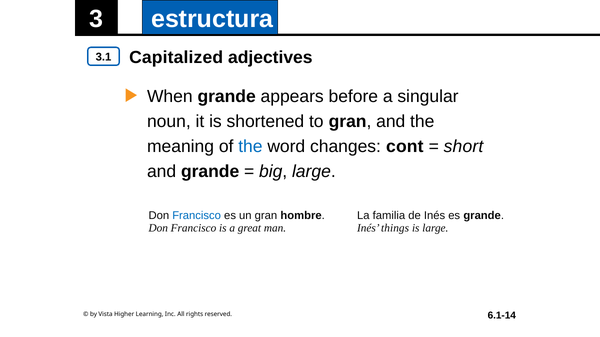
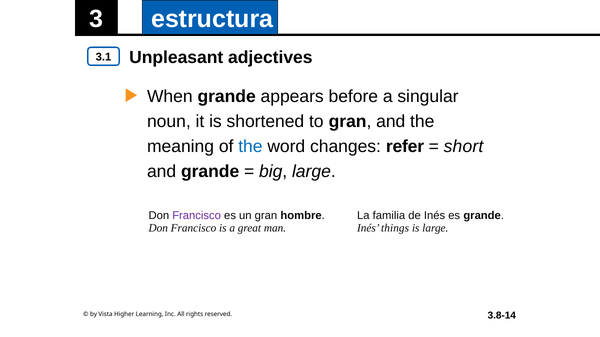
Capitalized: Capitalized -> Unpleasant
cont: cont -> refer
Francisco at (197, 216) colour: blue -> purple
6.1-14: 6.1-14 -> 3.8-14
